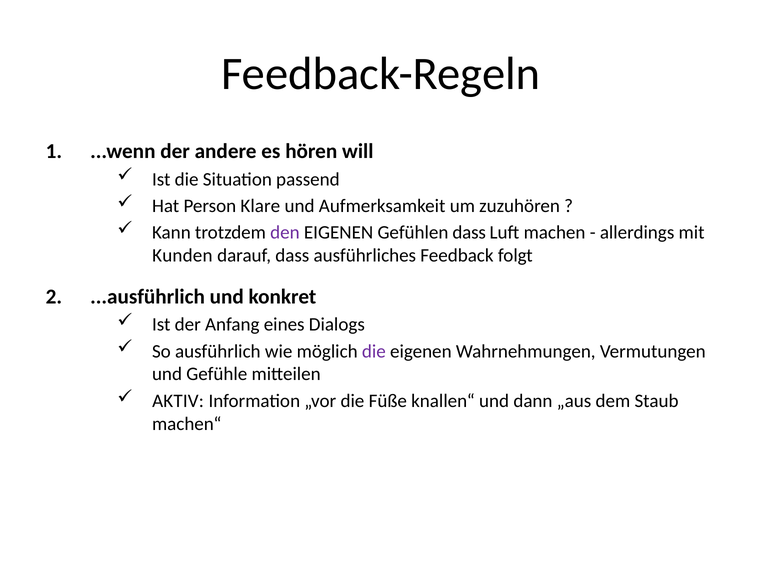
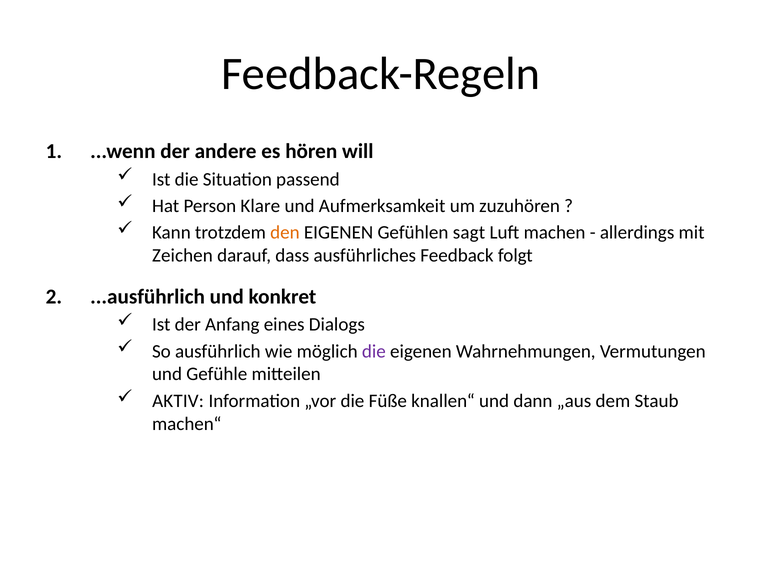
den colour: purple -> orange
Gefühlen dass: dass -> sagt
Kunden: Kunden -> Zeichen
